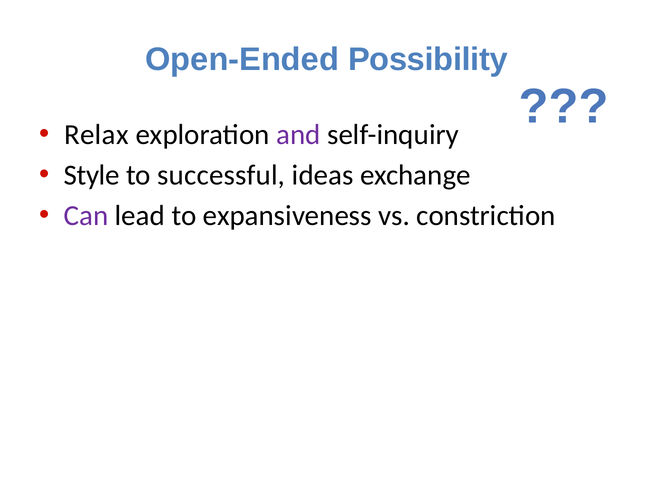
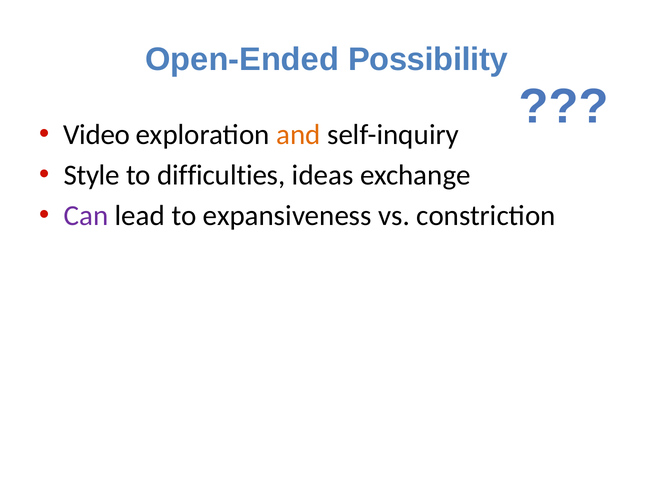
Relax: Relax -> Video
and colour: purple -> orange
successful: successful -> difficulties
